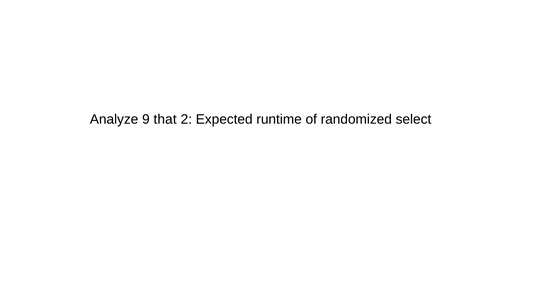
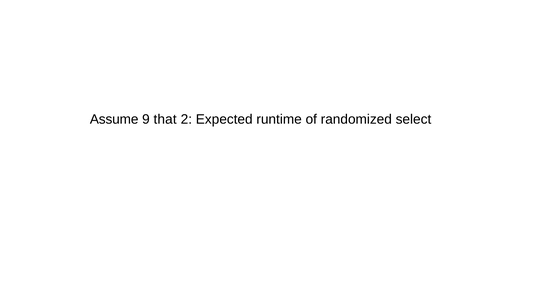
Analyze: Analyze -> Assume
